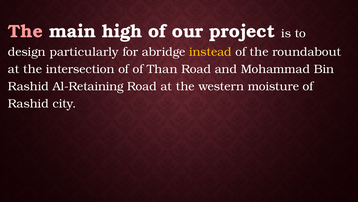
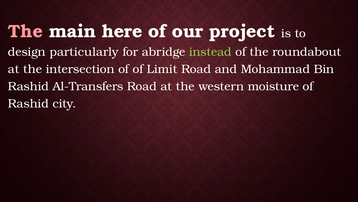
high: high -> here
instead colour: yellow -> light green
Than: Than -> Limit
Al-Retaining: Al-Retaining -> Al-Transfers
